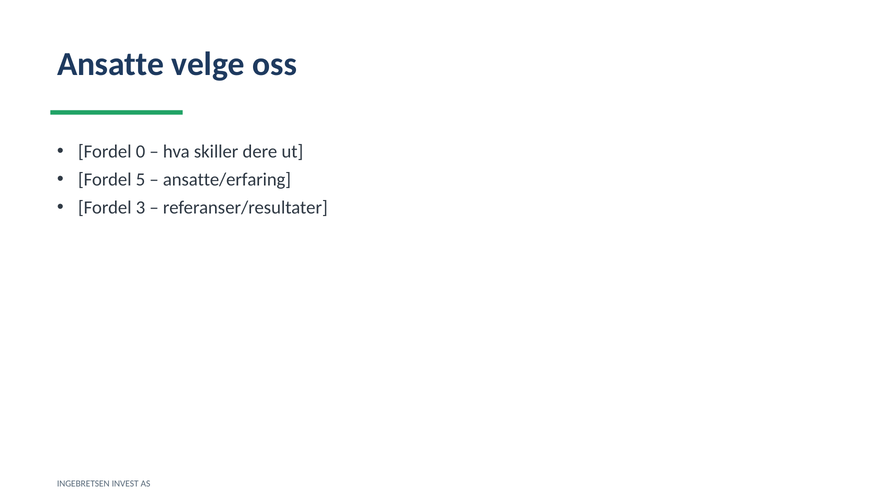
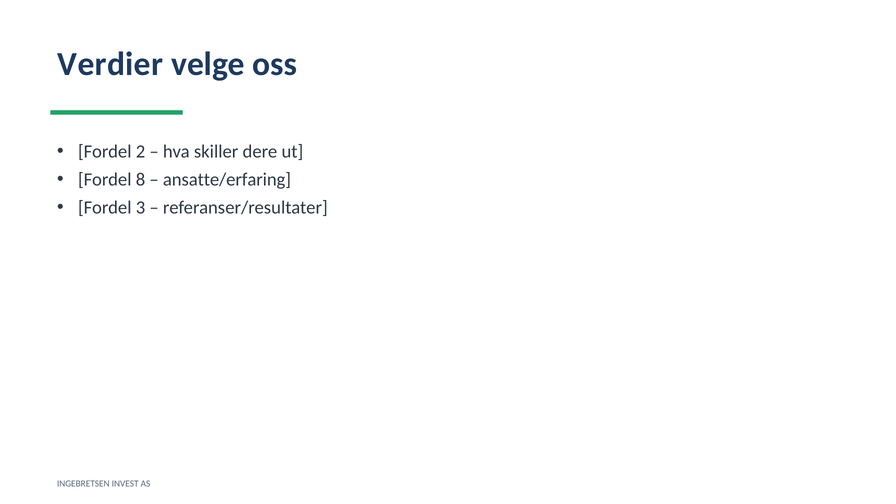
Ansatte: Ansatte -> Verdier
0: 0 -> 2
5: 5 -> 8
